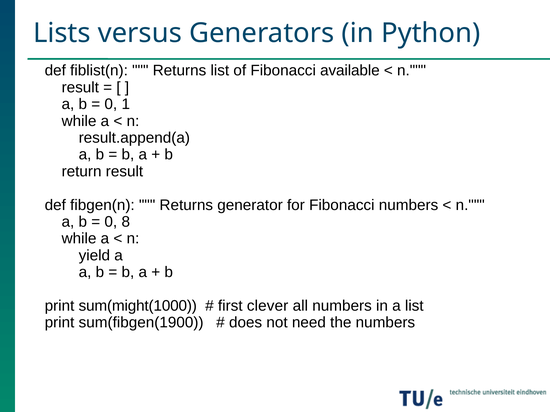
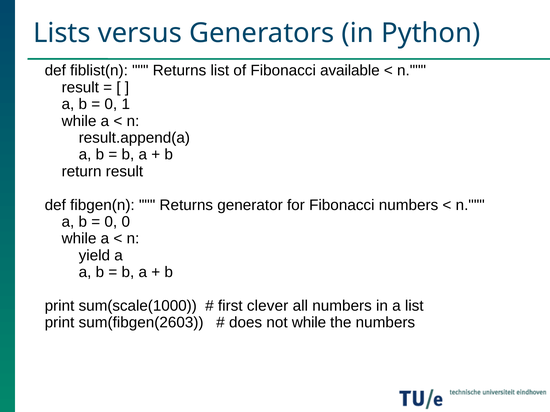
0 8: 8 -> 0
sum(might(1000: sum(might(1000 -> sum(scale(1000
sum(fibgen(1900: sum(fibgen(1900 -> sum(fibgen(2603
not need: need -> while
